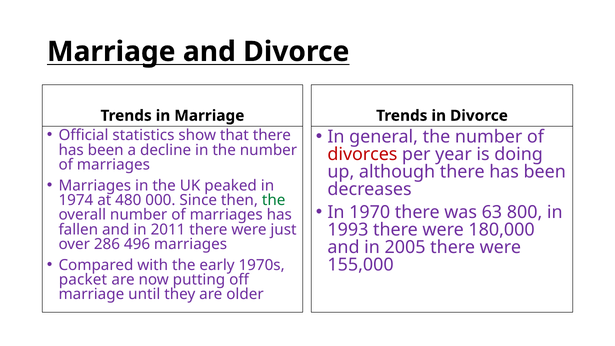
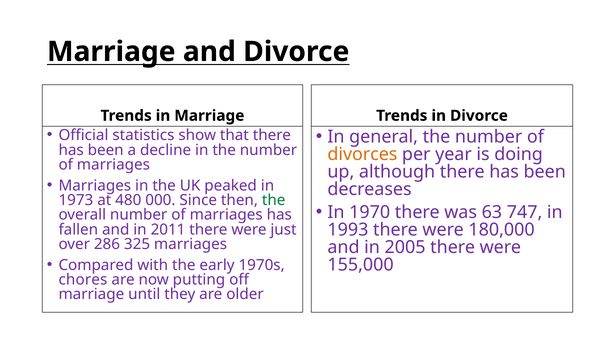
divorces colour: red -> orange
1974: 1974 -> 1973
800: 800 -> 747
496: 496 -> 325
packet: packet -> chores
